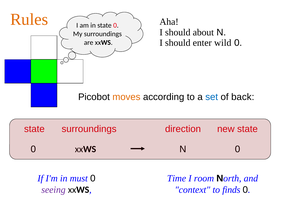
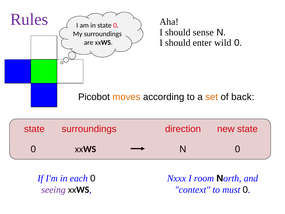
Rules colour: orange -> purple
about: about -> sense
set colour: blue -> orange
must: must -> each
Time: Time -> Nxxx
finds: finds -> must
